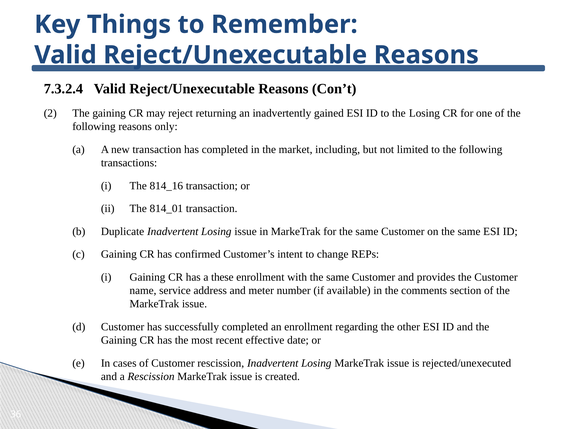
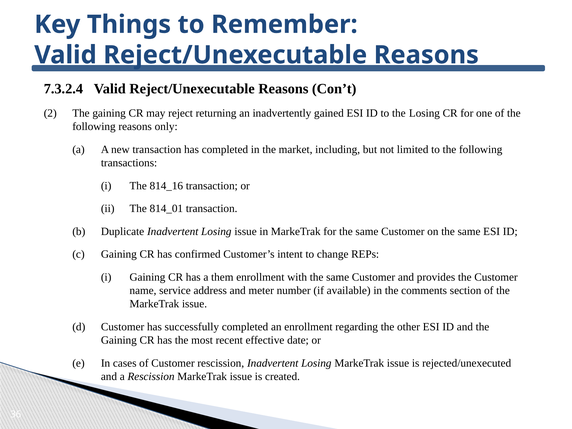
these: these -> them
